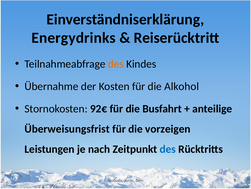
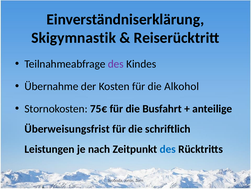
Energydrinks: Energydrinks -> Skigymnastik
des at (116, 64) colour: orange -> purple
92€: 92€ -> 75€
vorzeigen: vorzeigen -> schriftlich
